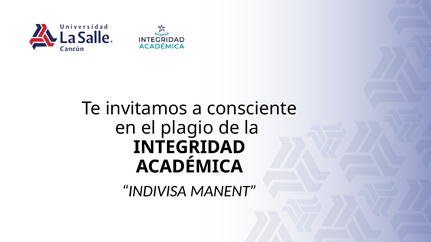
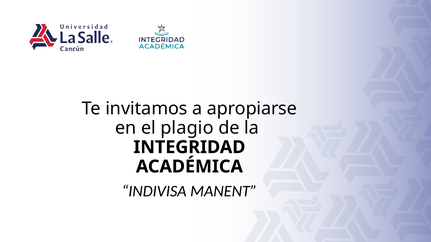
consciente: consciente -> apropiarse
